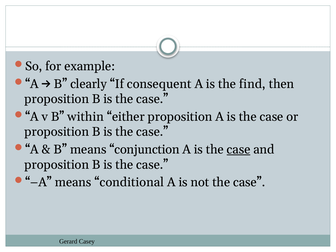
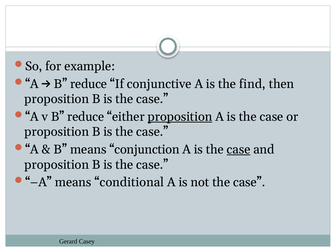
clearly at (89, 84): clearly -> reduce
consequent: consequent -> conjunctive
v B within: within -> reduce
proposition at (180, 117) underline: none -> present
